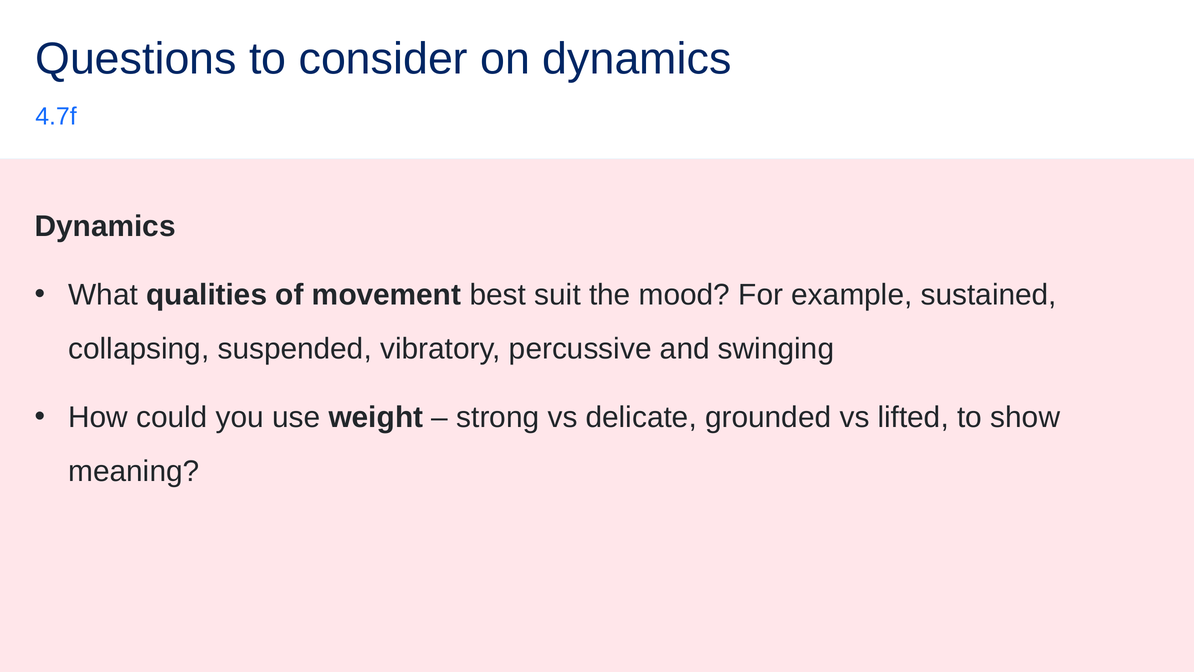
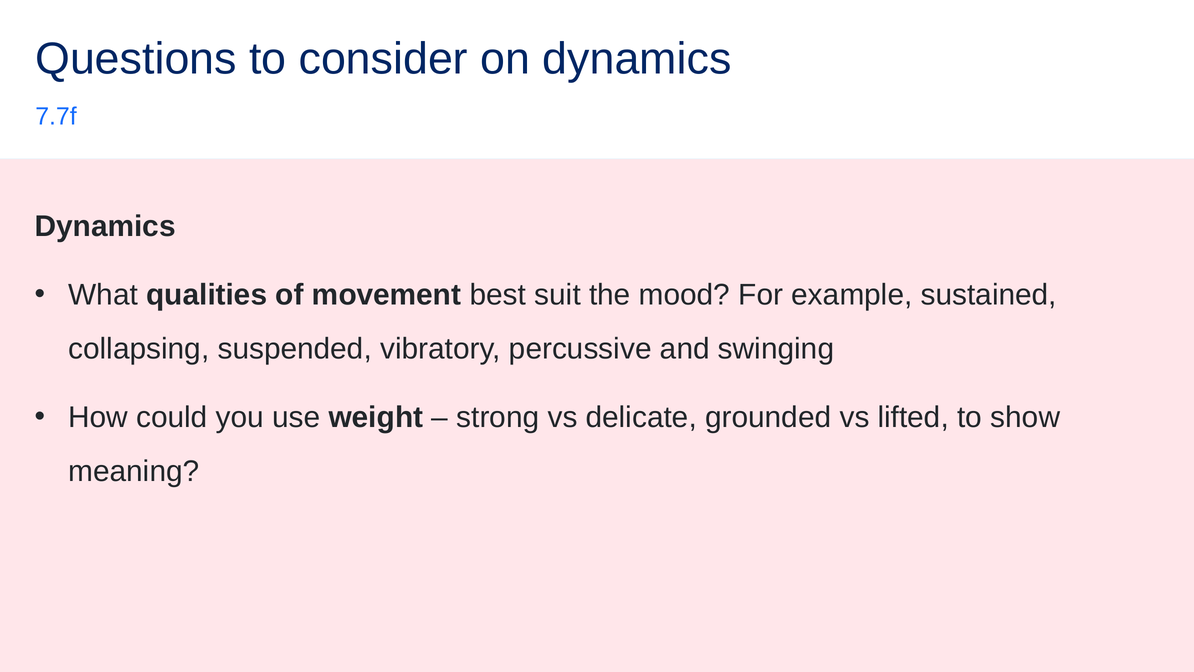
4.7f: 4.7f -> 7.7f
